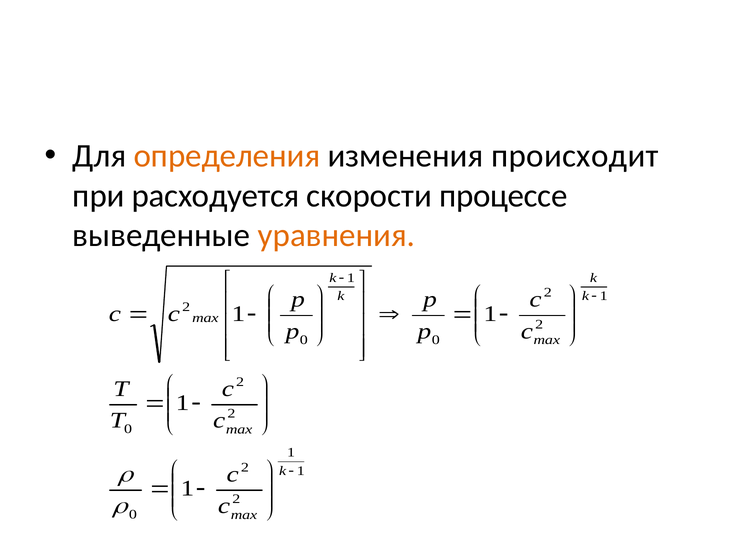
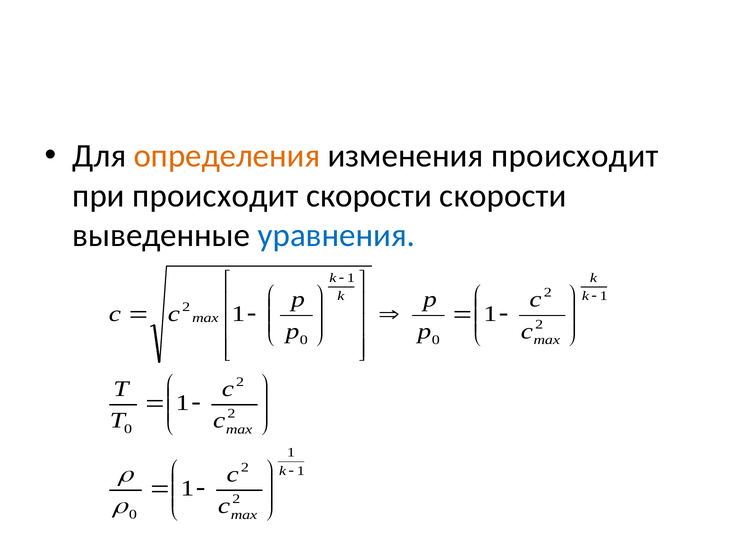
при расходуется: расходуется -> происходит
скорости процессе: процессе -> скорости
уравнения colour: orange -> blue
